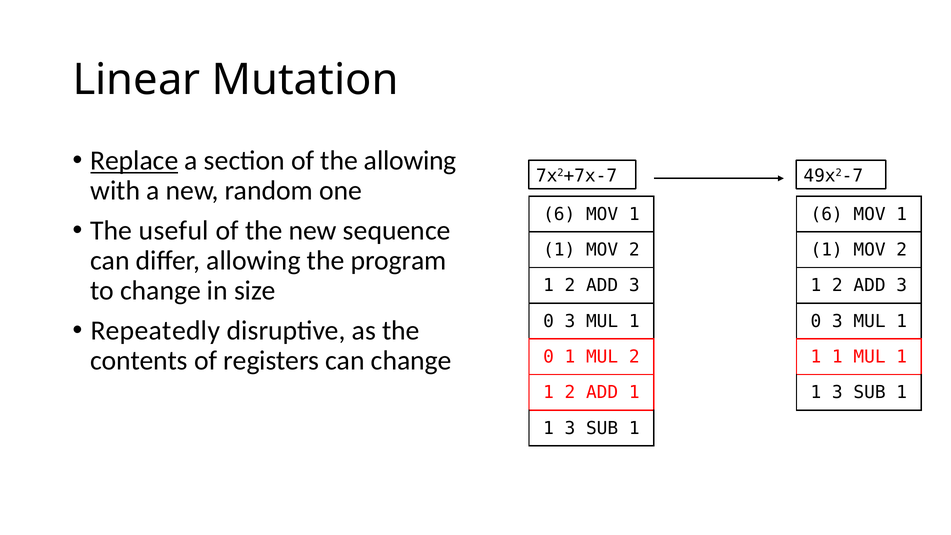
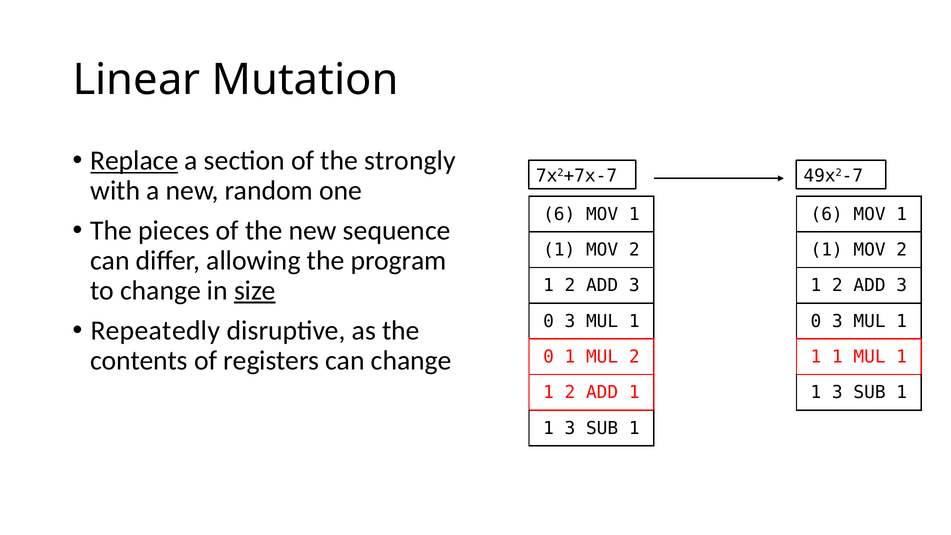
the allowing: allowing -> strongly
useful: useful -> pieces
size underline: none -> present
